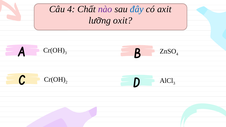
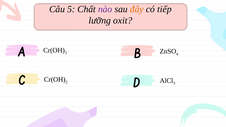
Câu 4: 4 -> 5
đây colour: blue -> orange
axit: axit -> tiếp
